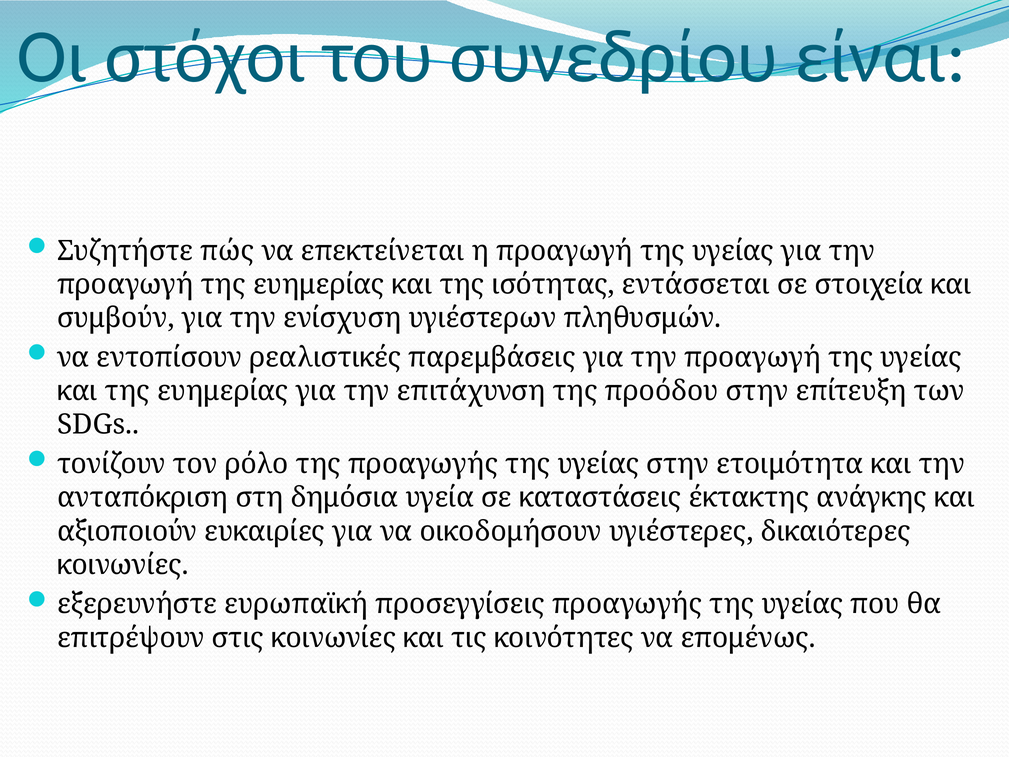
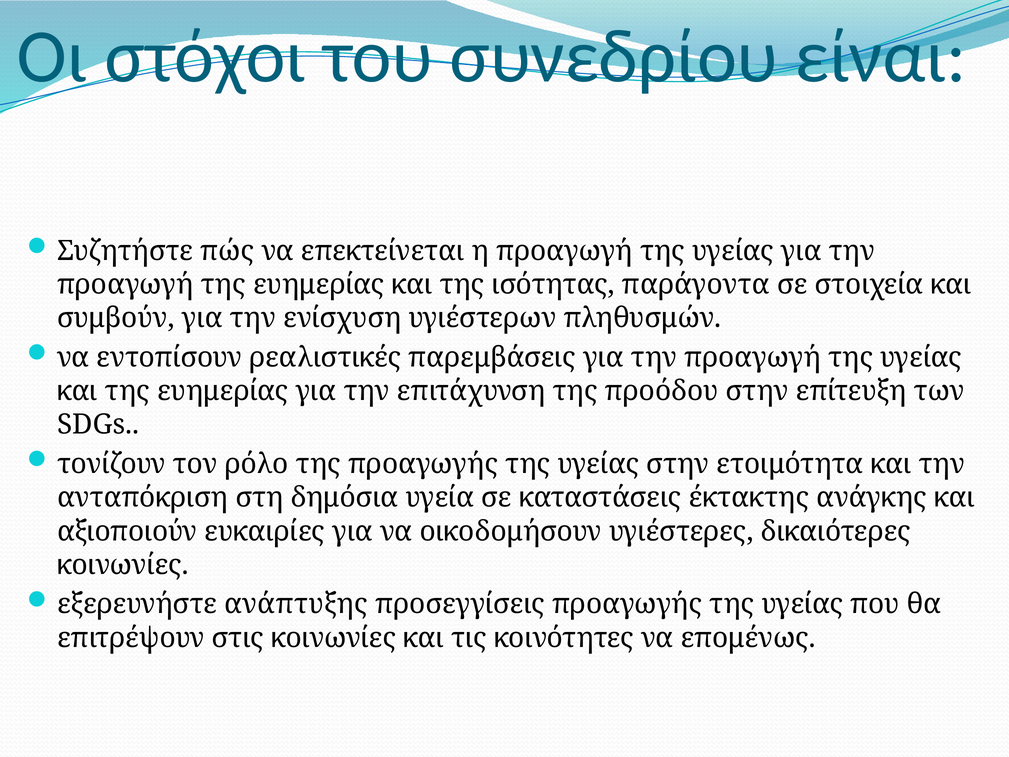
εντάσσεται: εντάσσεται -> παράγοντα
ευρωπαϊκή: ευρωπαϊκή -> ανάπτυξης
